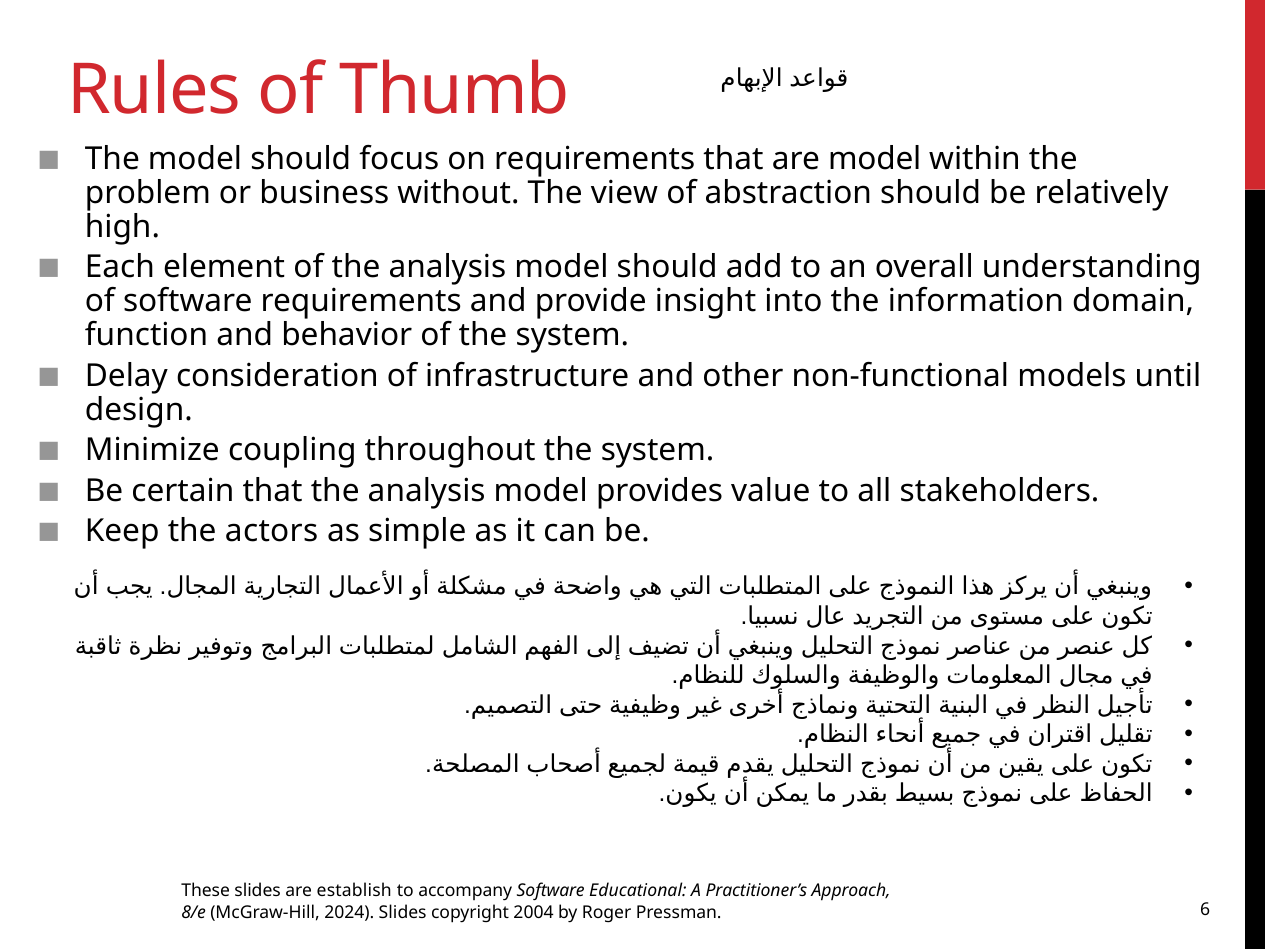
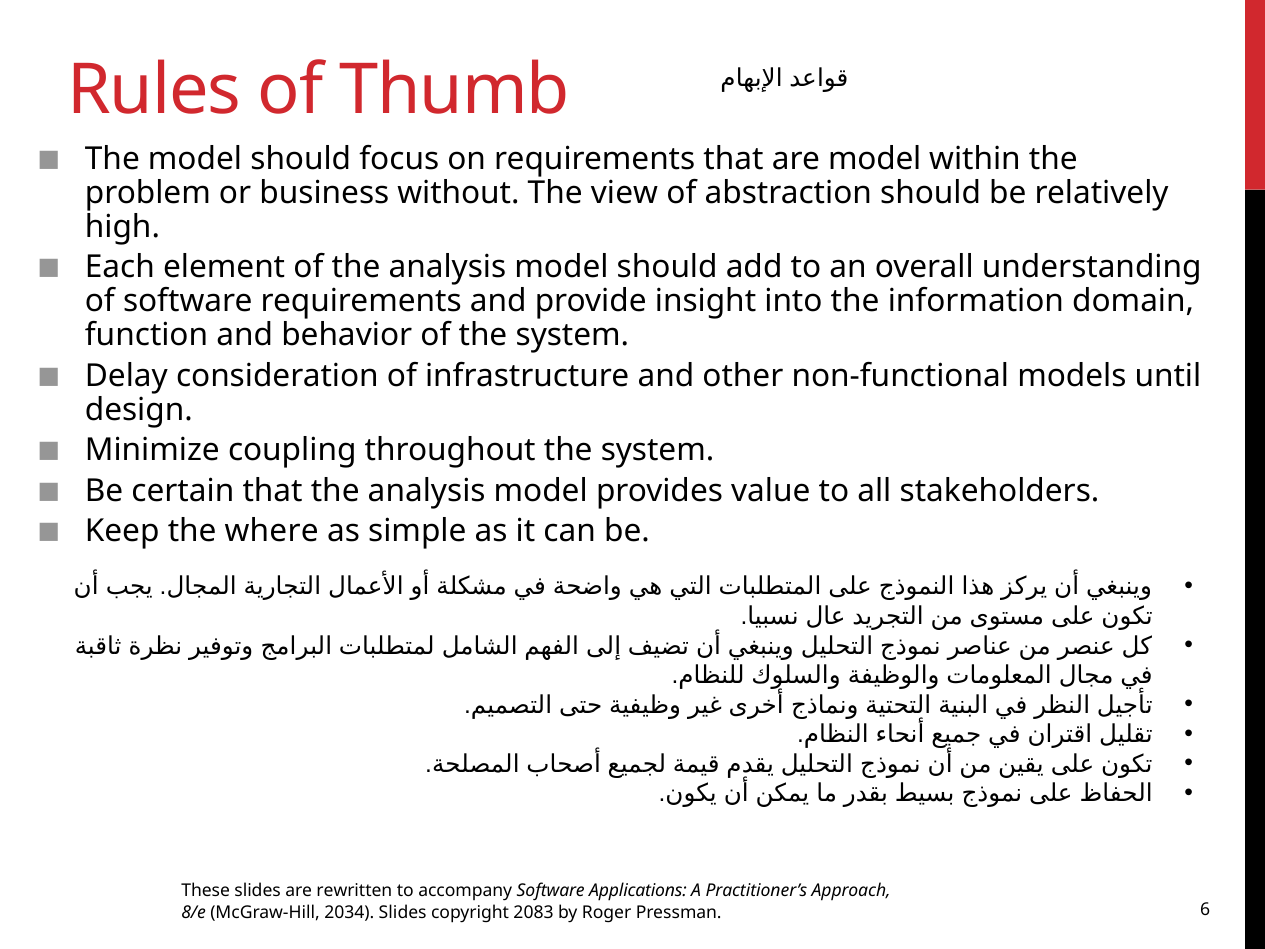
actors: actors -> where
establish: establish -> rewritten
Educational: Educational -> Applications
2024: 2024 -> 2034
2004: 2004 -> 2083
